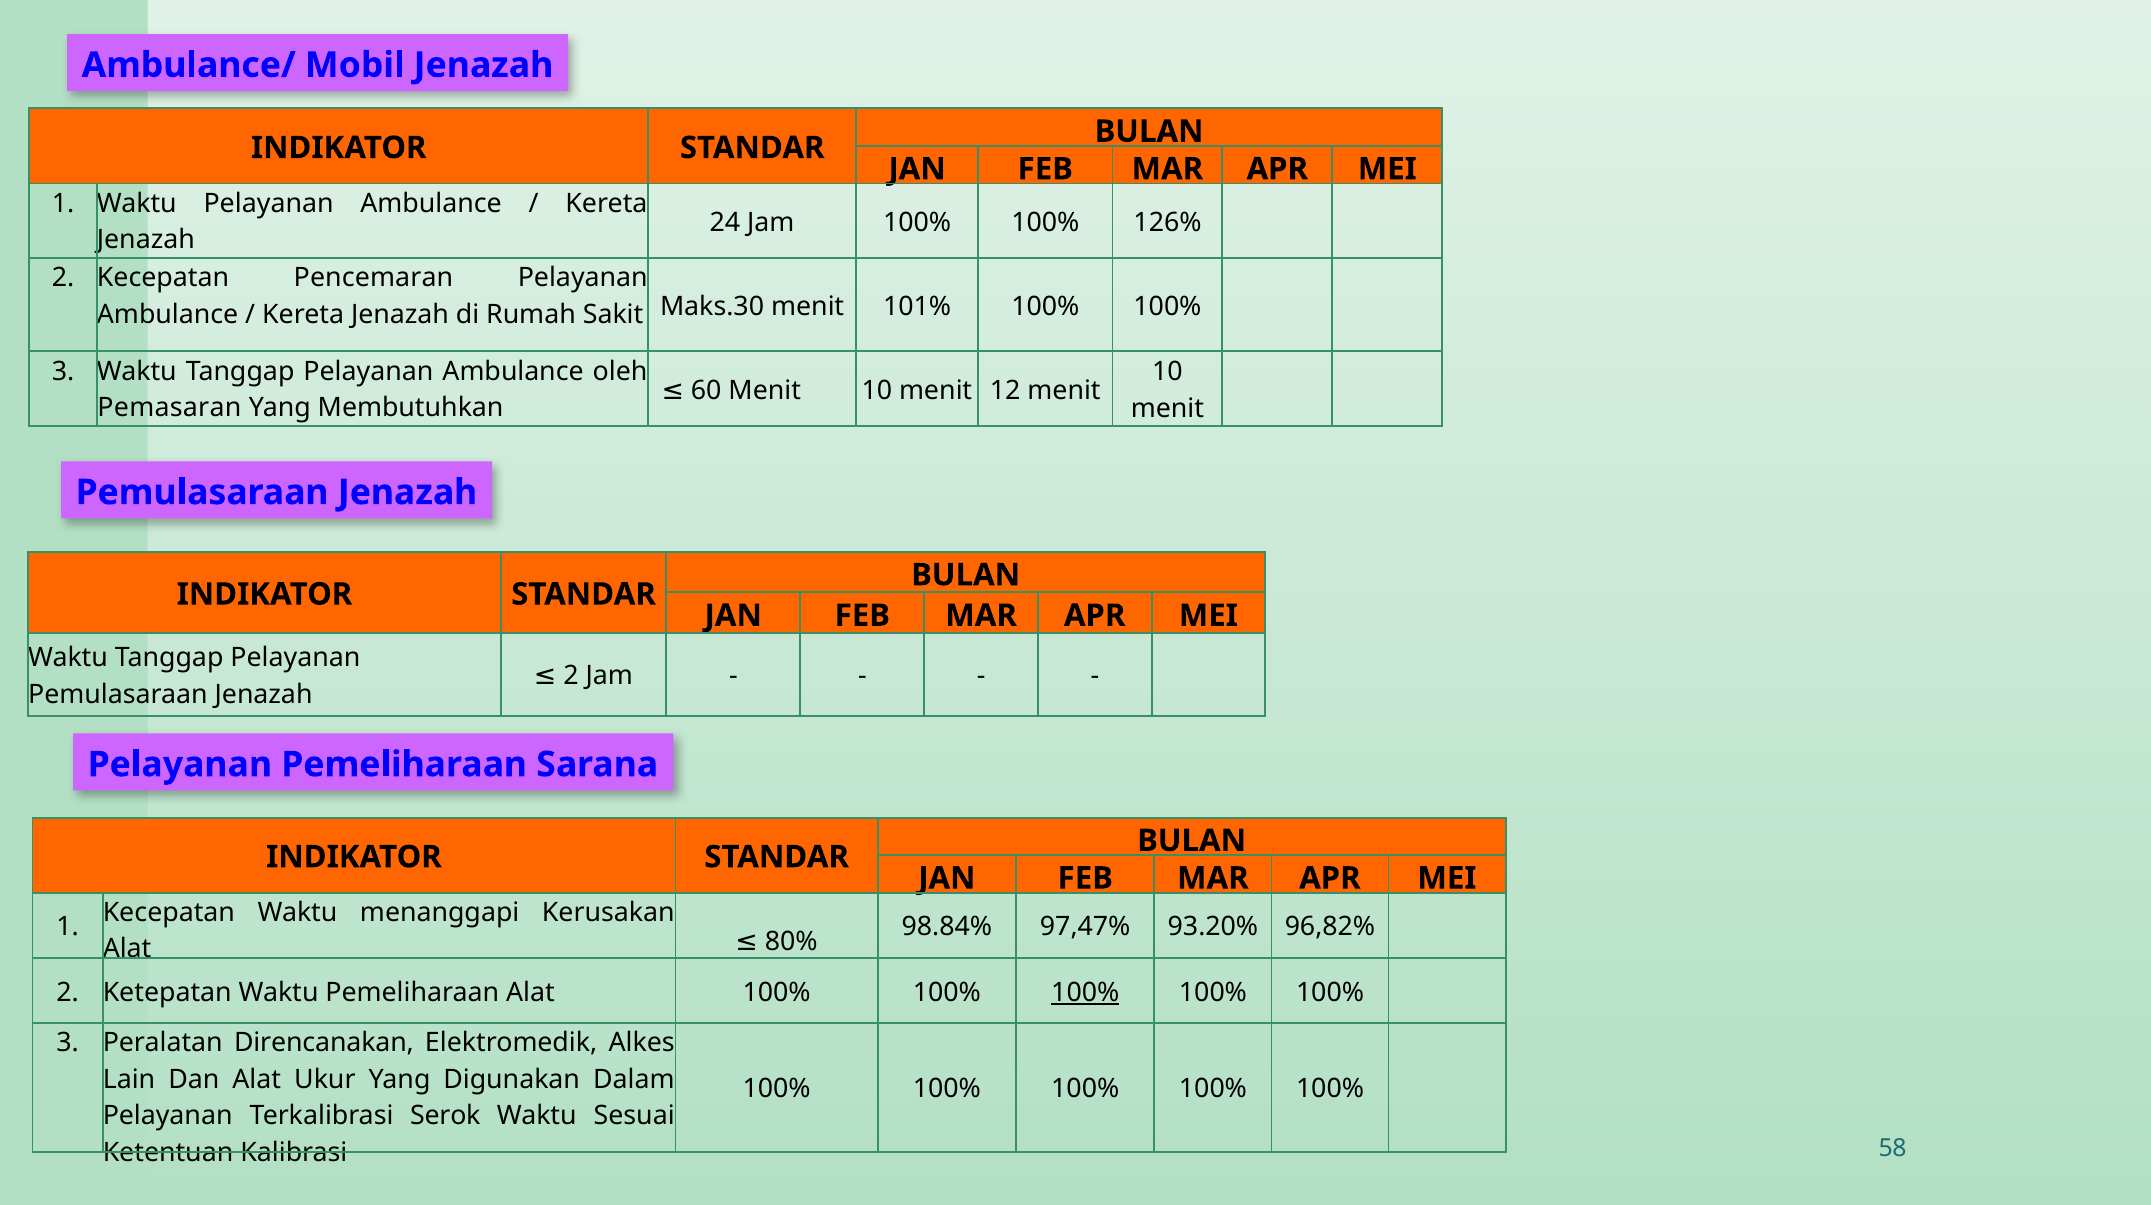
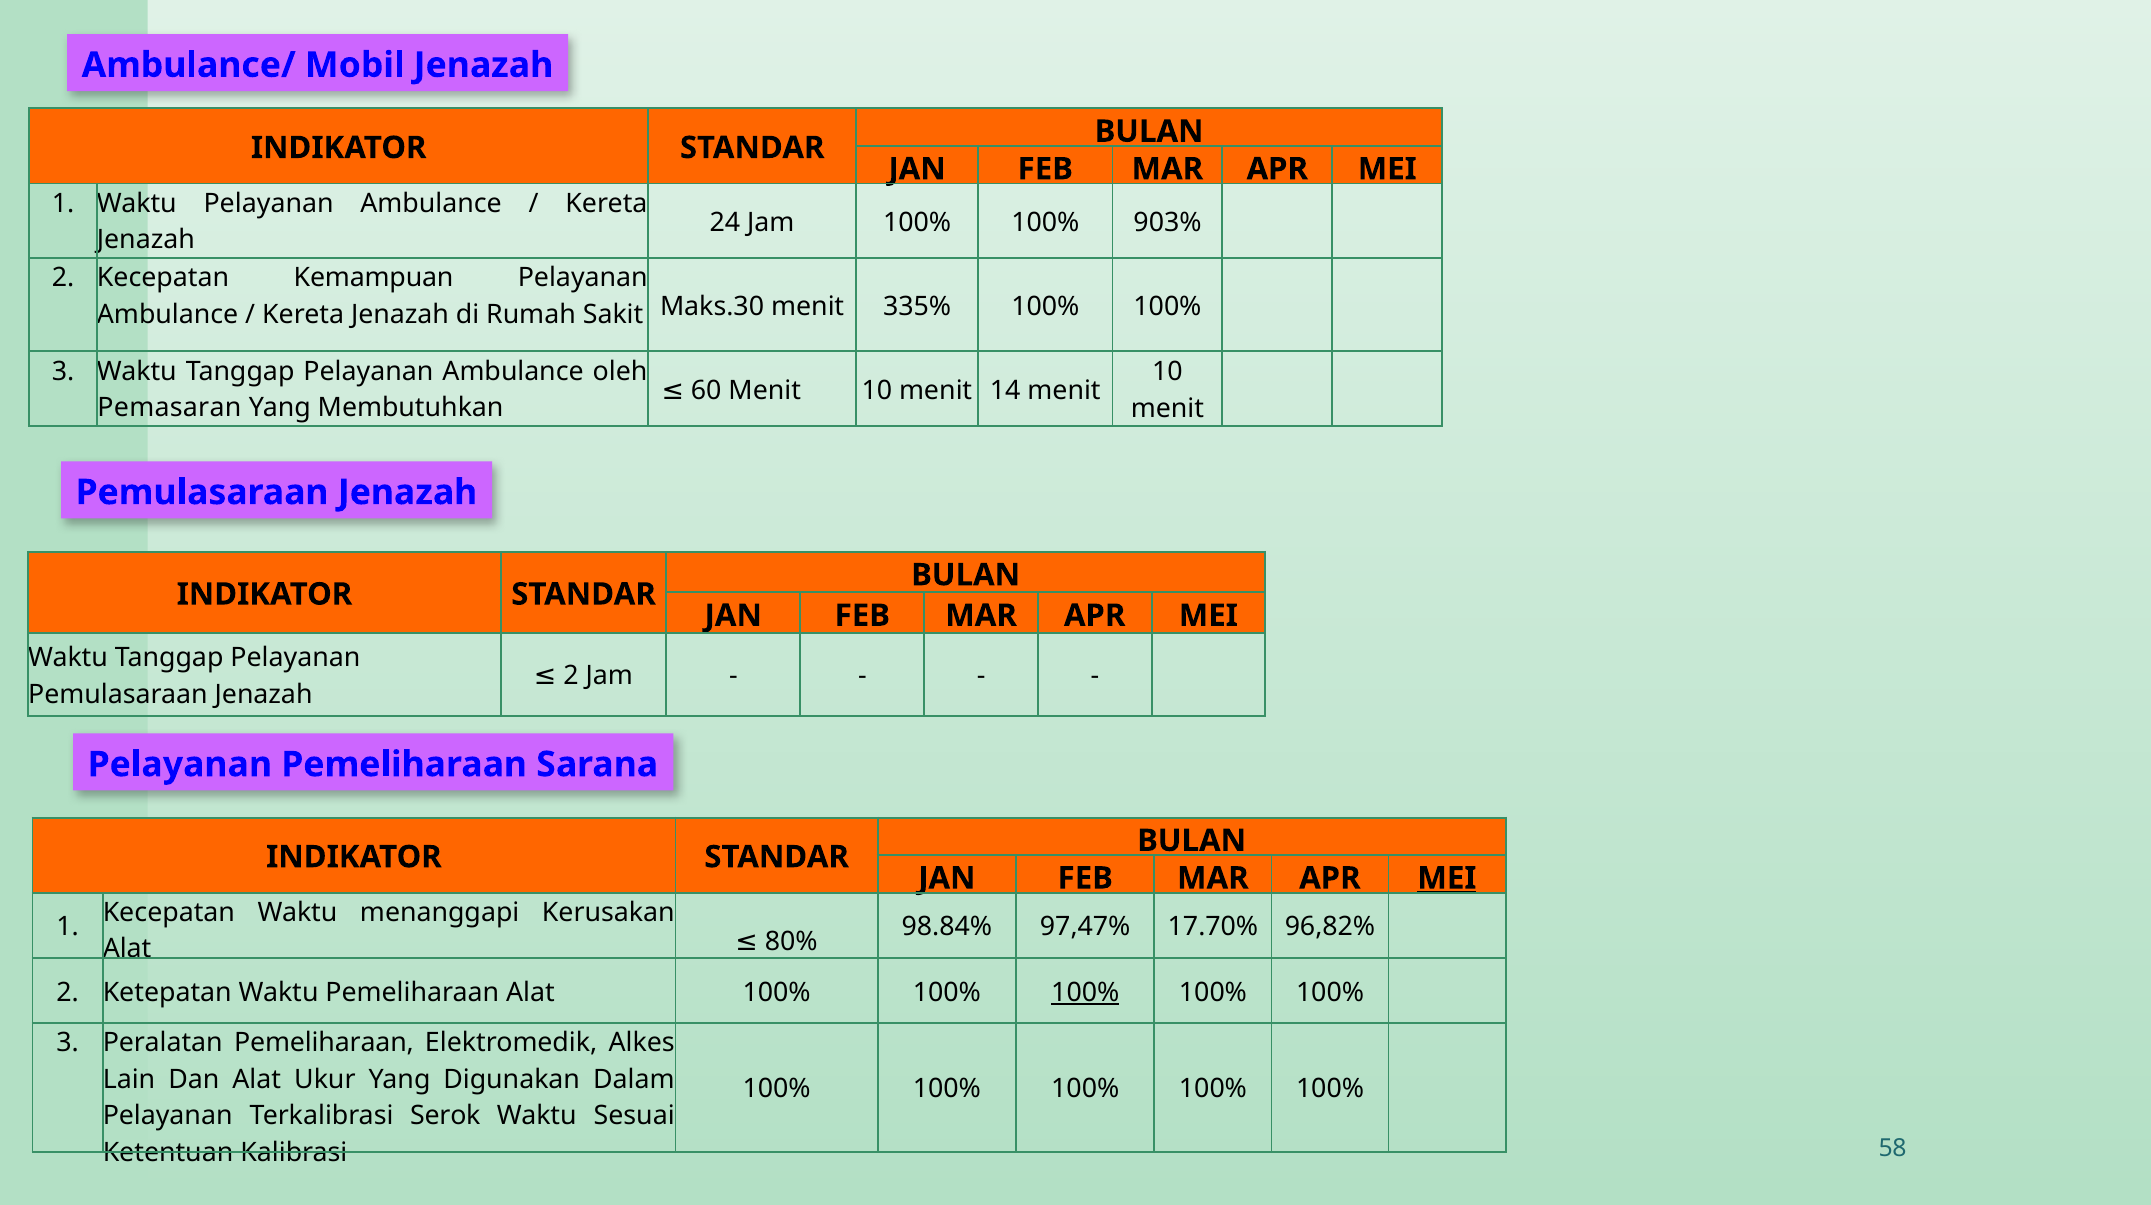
126%: 126% -> 903%
Pencemaran: Pencemaran -> Kemampuan
101%: 101% -> 335%
12: 12 -> 14
MEI at (1447, 878) underline: none -> present
93.20%: 93.20% -> 17.70%
Peralatan Direncanakan: Direncanakan -> Pemeliharaan
